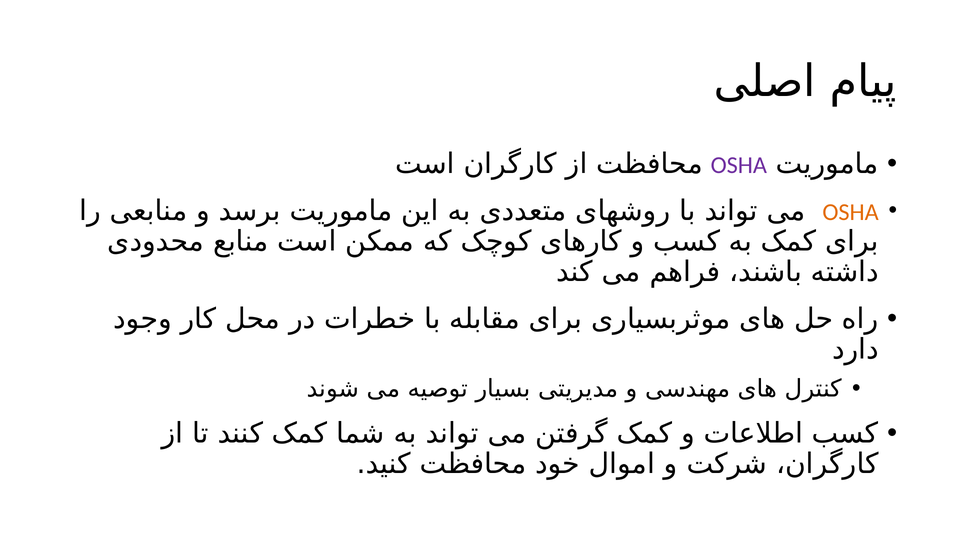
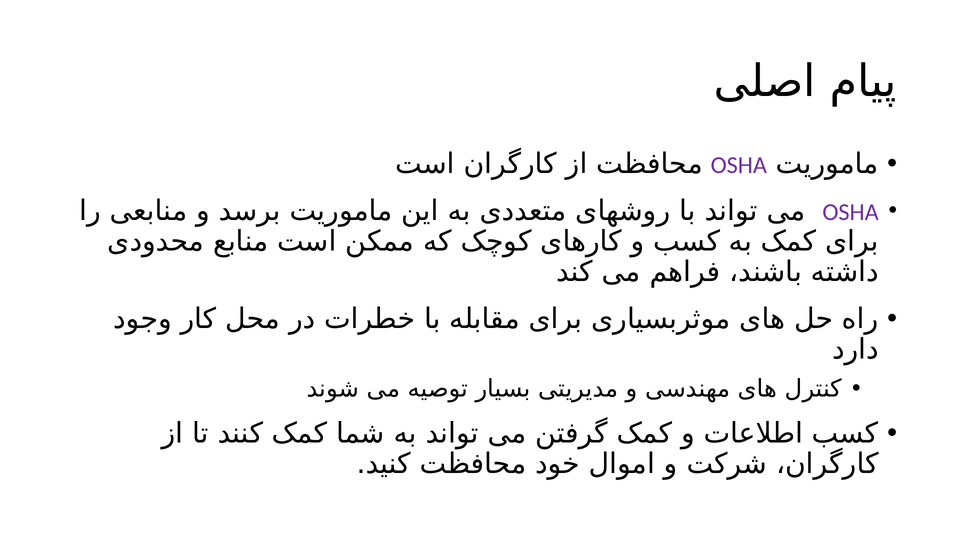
OSHA at (851, 212) colour: orange -> purple
